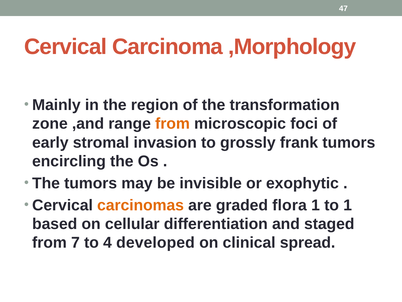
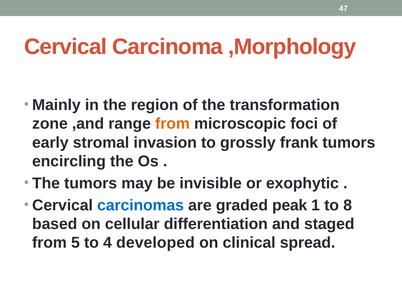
carcinomas colour: orange -> blue
flora: flora -> peak
to 1: 1 -> 8
7: 7 -> 5
